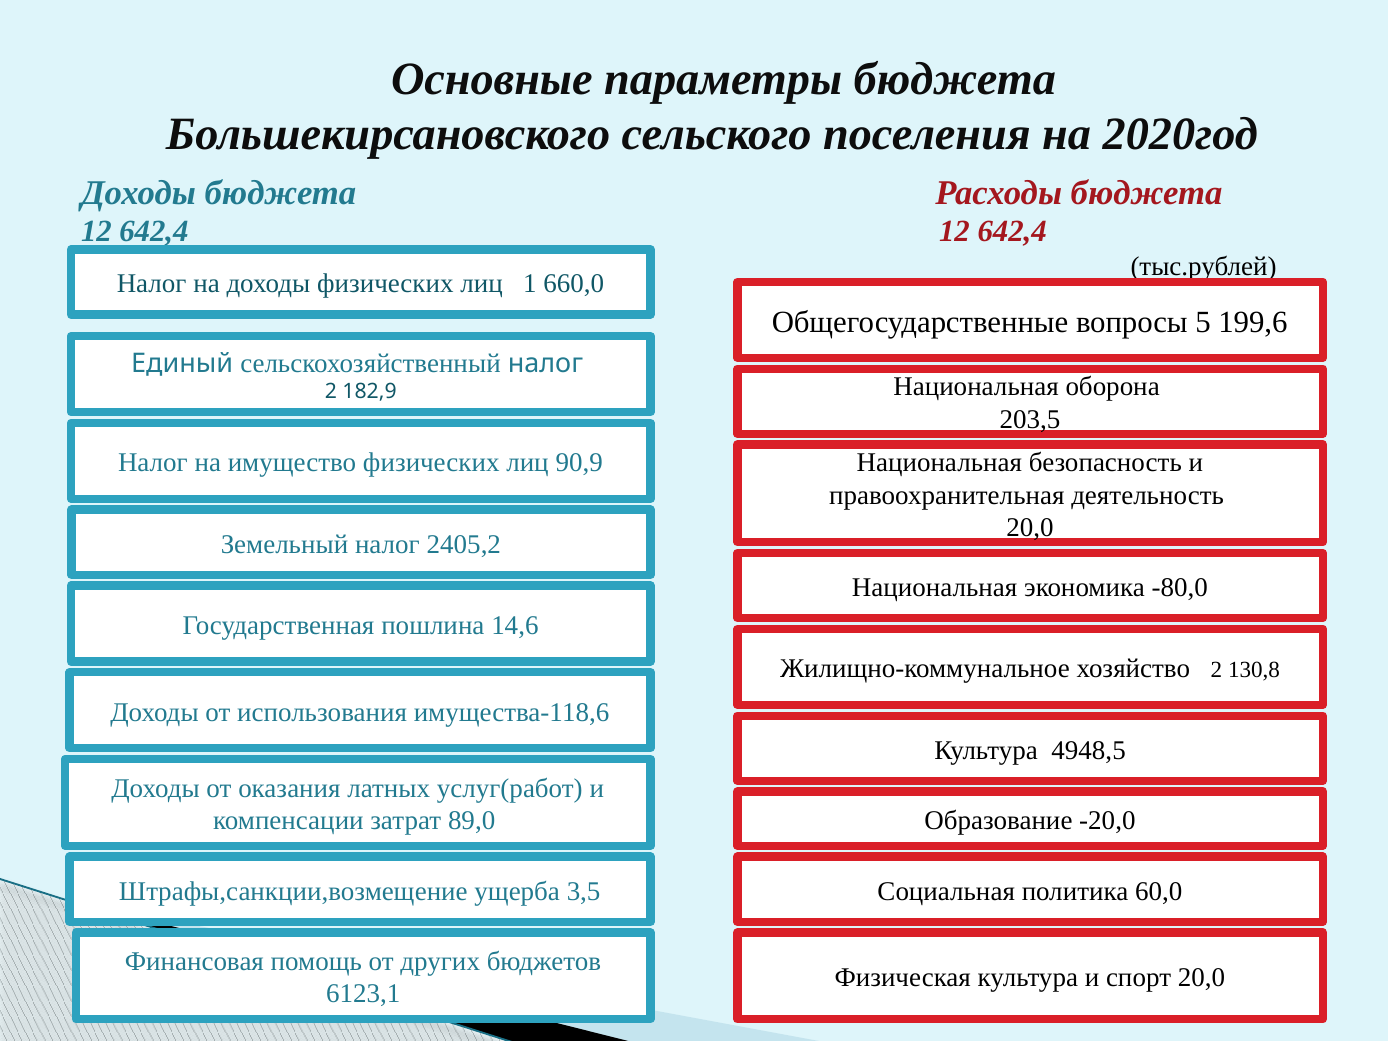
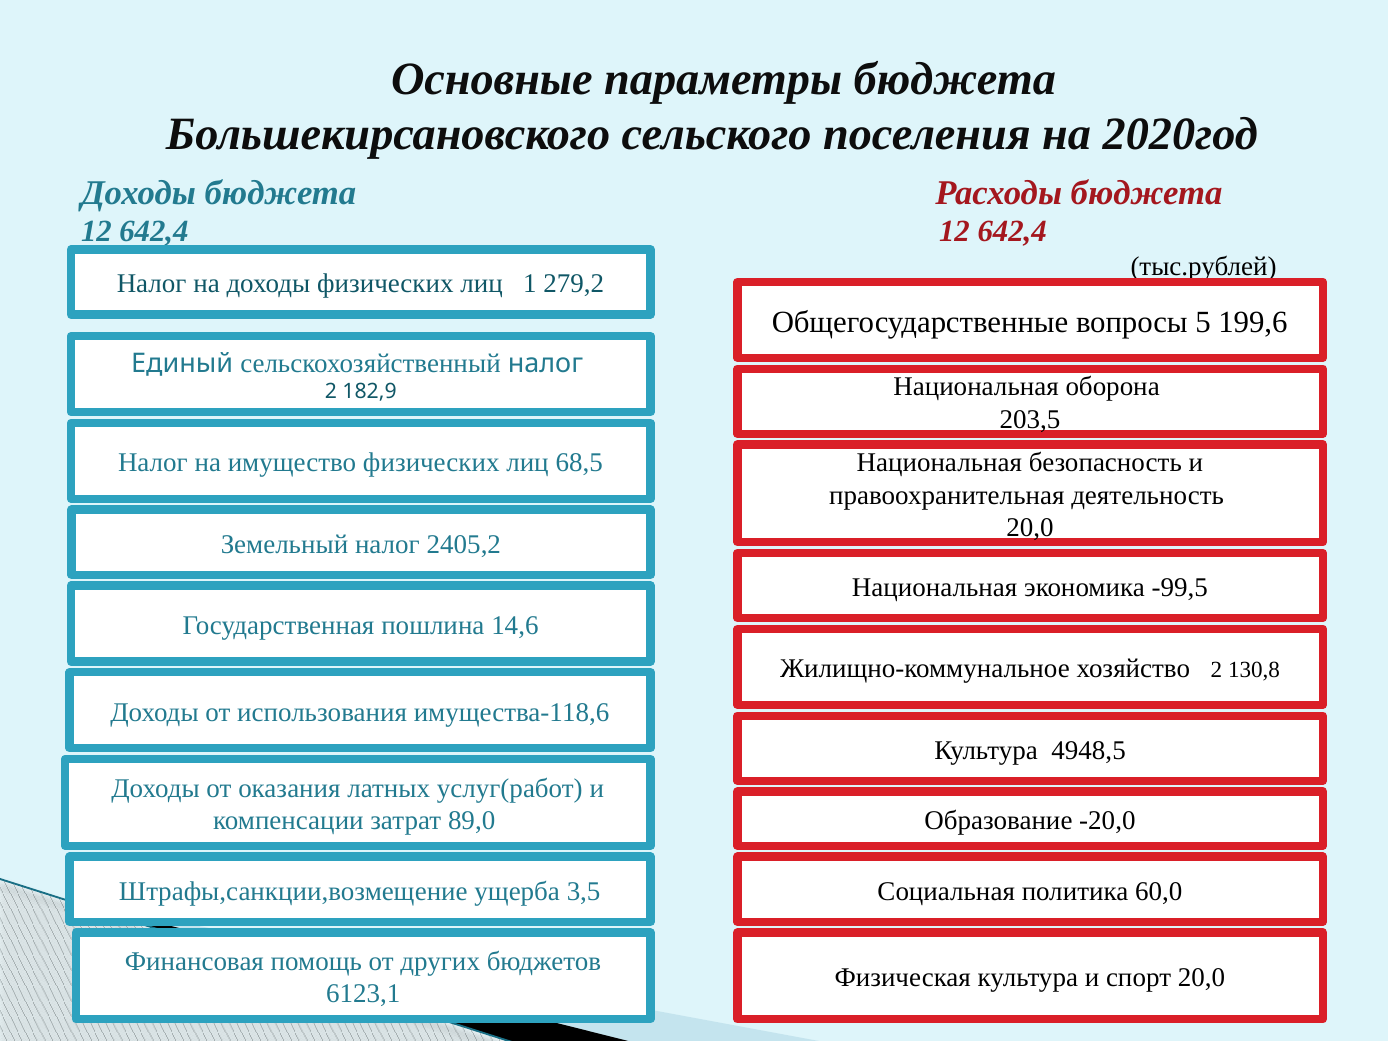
660,0: 660,0 -> 279,2
90,9: 90,9 -> 68,5
-80,0: -80,0 -> -99,5
